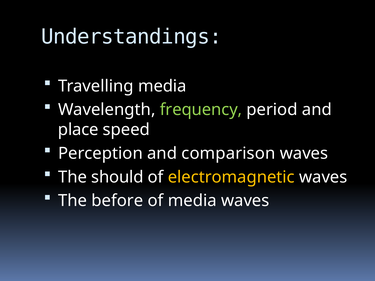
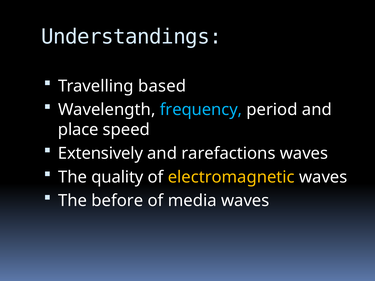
Travelling media: media -> based
frequency colour: light green -> light blue
Perception: Perception -> Extensively
comparison: comparison -> rarefactions
should: should -> quality
